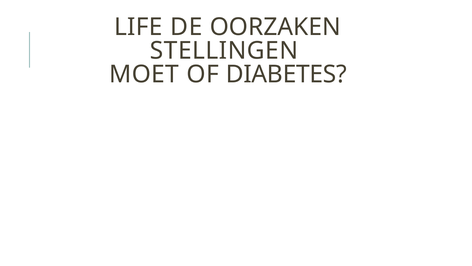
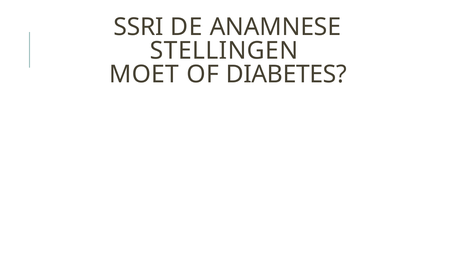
LIFE: LIFE -> SSRI
OORZAKEN: OORZAKEN -> ANAMNESE
